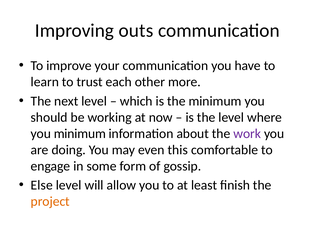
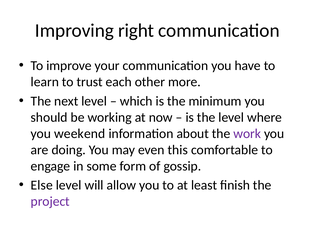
outs: outs -> right
you minimum: minimum -> weekend
project colour: orange -> purple
